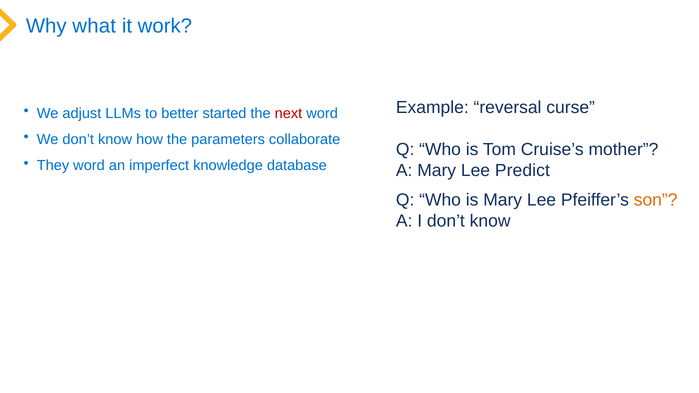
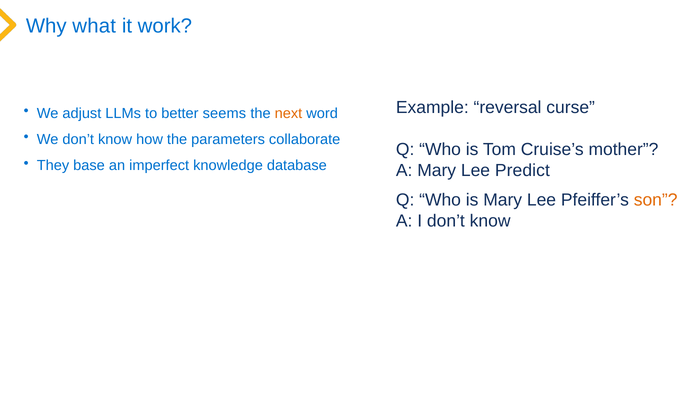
started: started -> seems
next colour: red -> orange
They word: word -> base
